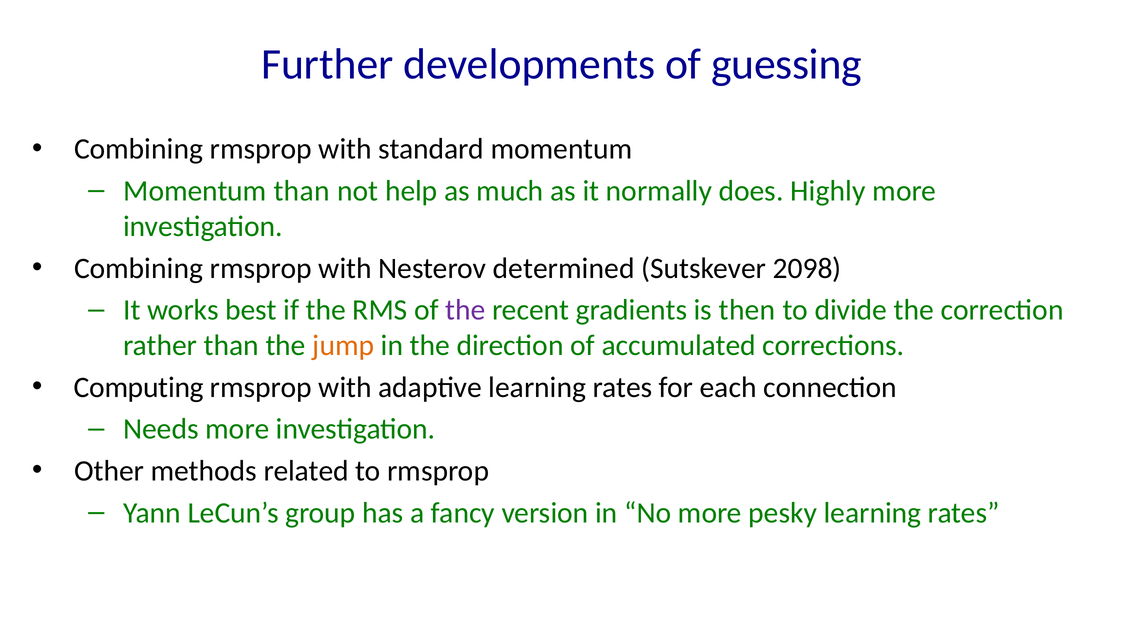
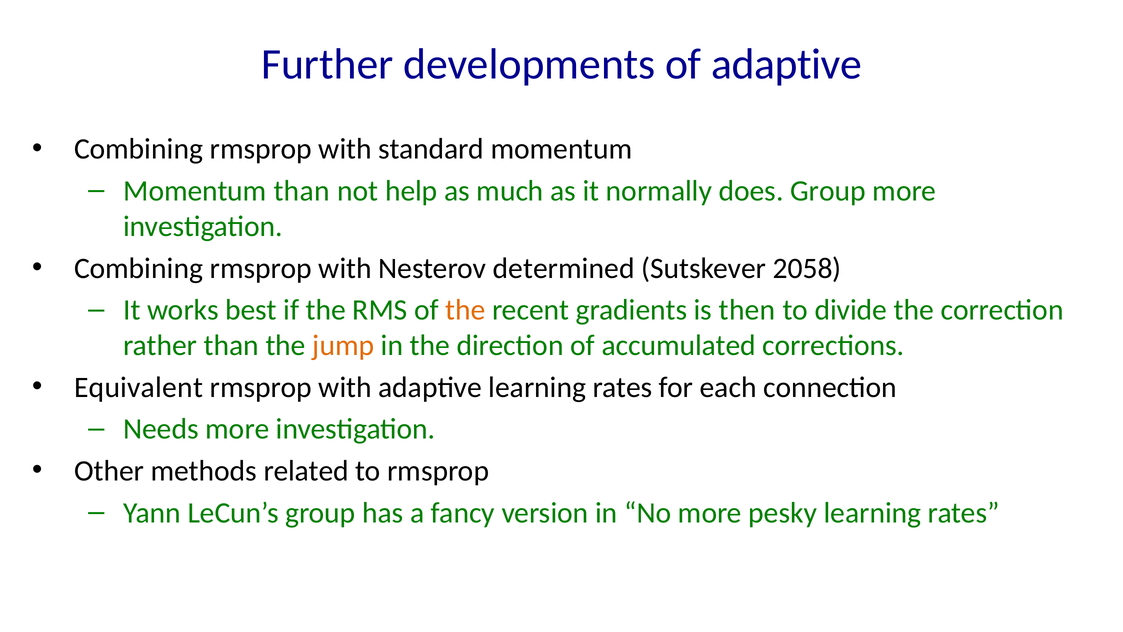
of guessing: guessing -> adaptive
does Highly: Highly -> Group
2098: 2098 -> 2058
the at (465, 310) colour: purple -> orange
Computing: Computing -> Equivalent
